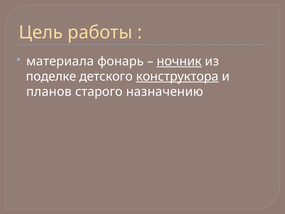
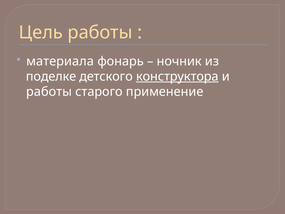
ночник underline: present -> none
планов at (49, 92): планов -> работы
назначению: назначению -> применение
